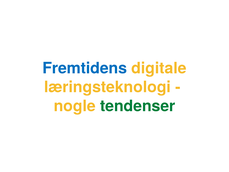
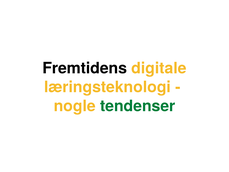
Fremtidens colour: blue -> black
